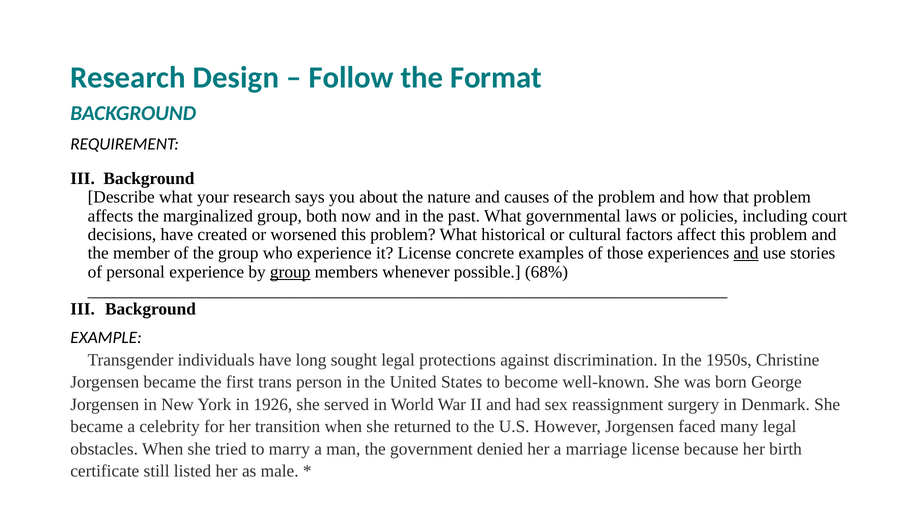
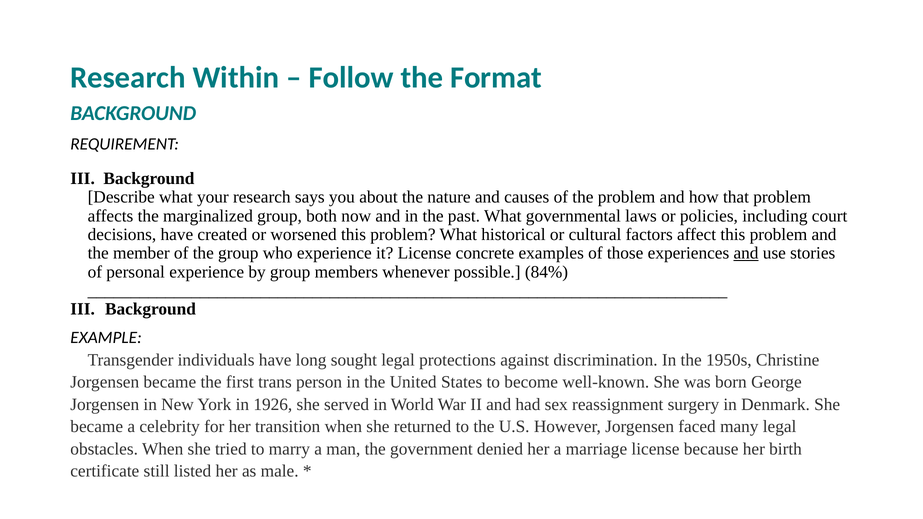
Design: Design -> Within
group at (290, 272) underline: present -> none
68%: 68% -> 84%
